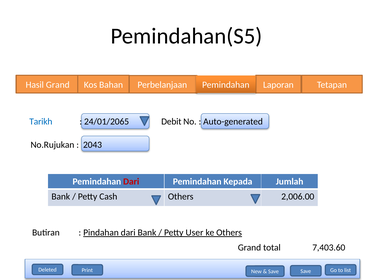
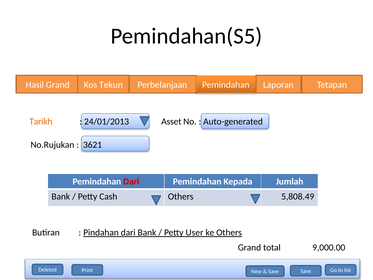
Bahan: Bahan -> Tekun
Tarikh colour: blue -> orange
24/01/2065: 24/01/2065 -> 24/01/2013
Debit: Debit -> Asset
2043: 2043 -> 3621
2,006.00: 2,006.00 -> 5,808.49
7,403.60: 7,403.60 -> 9,000.00
